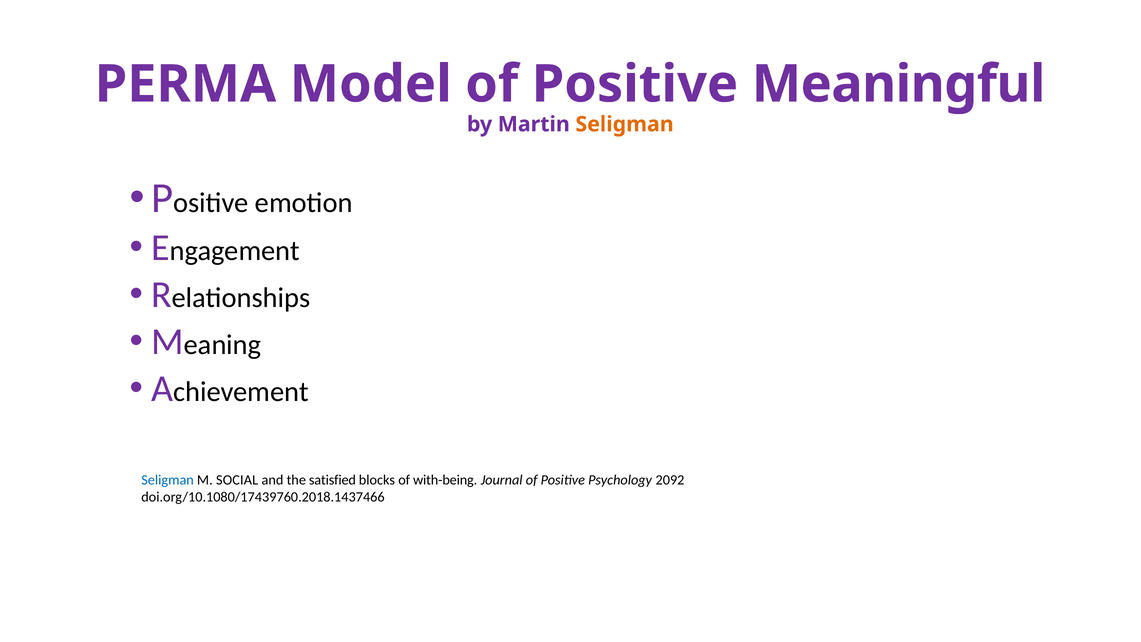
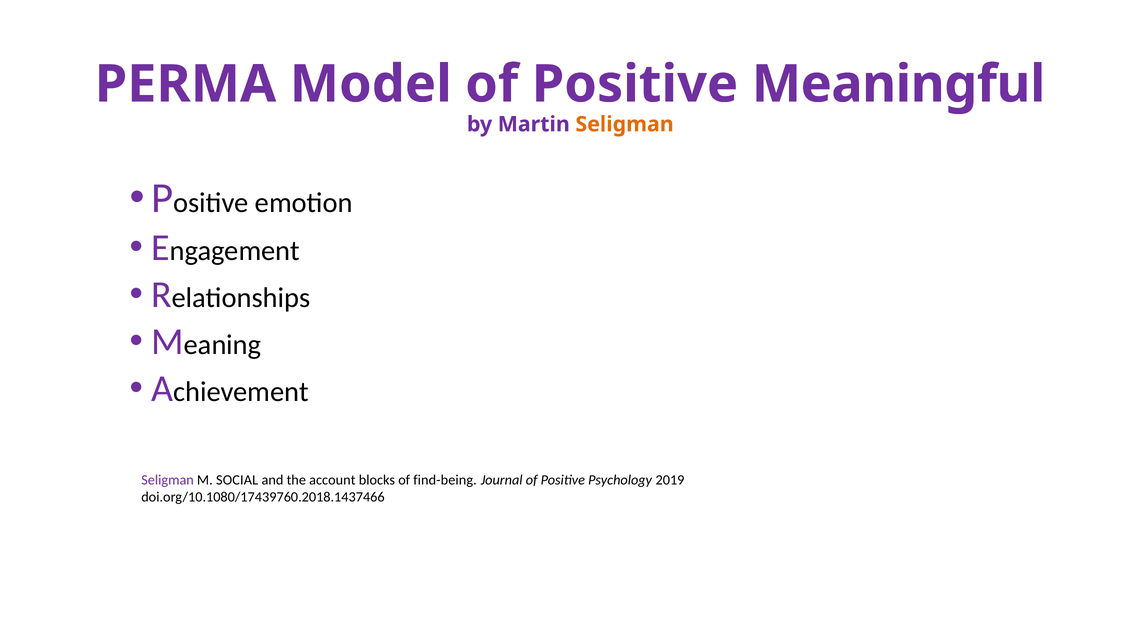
Seligman at (168, 480) colour: blue -> purple
satisfied: satisfied -> account
with-being: with-being -> find-being
2092: 2092 -> 2019
